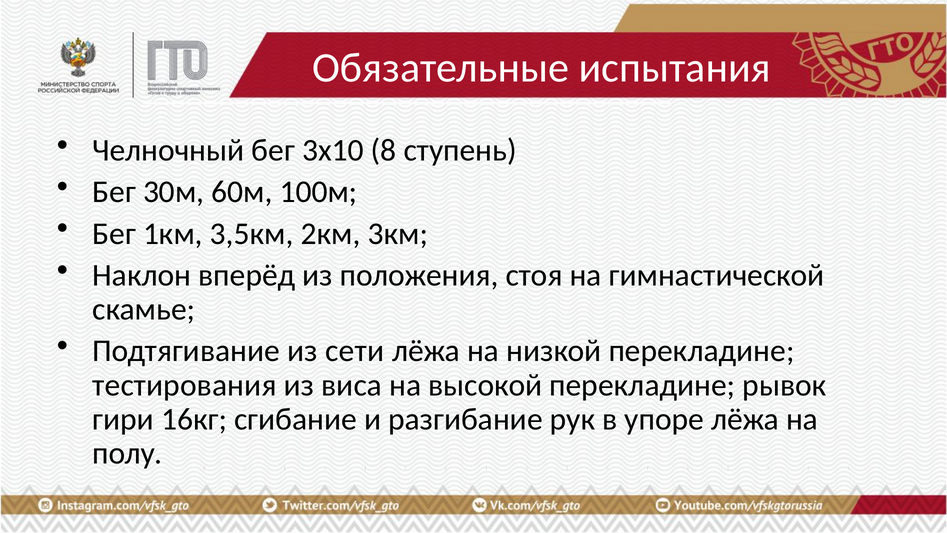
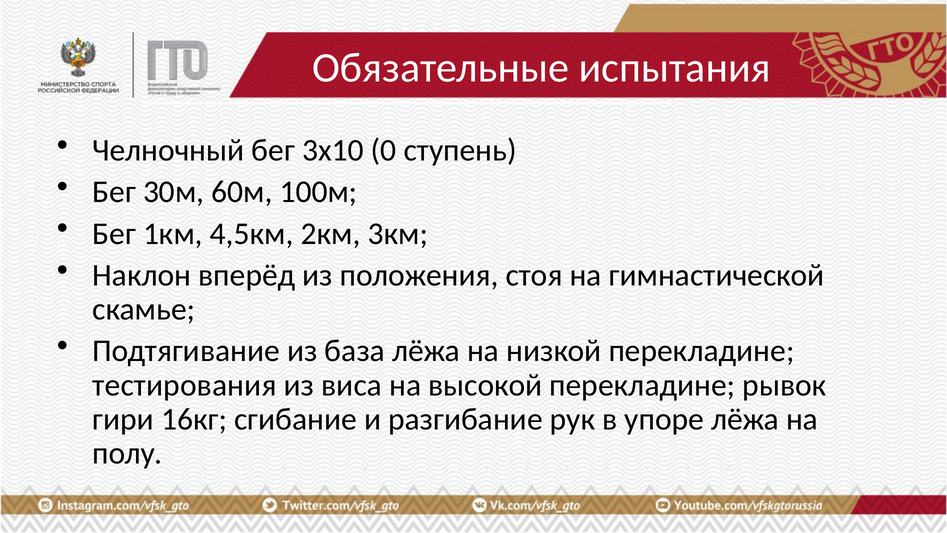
8: 8 -> 0
3,5км: 3,5км -> 4,5км
сети: сети -> база
